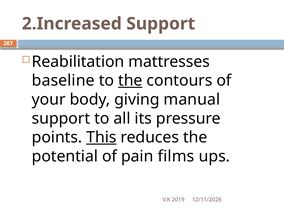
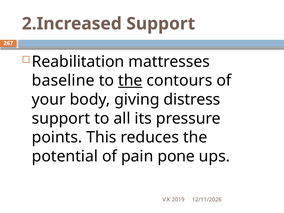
manual: manual -> distress
This underline: present -> none
films: films -> pone
